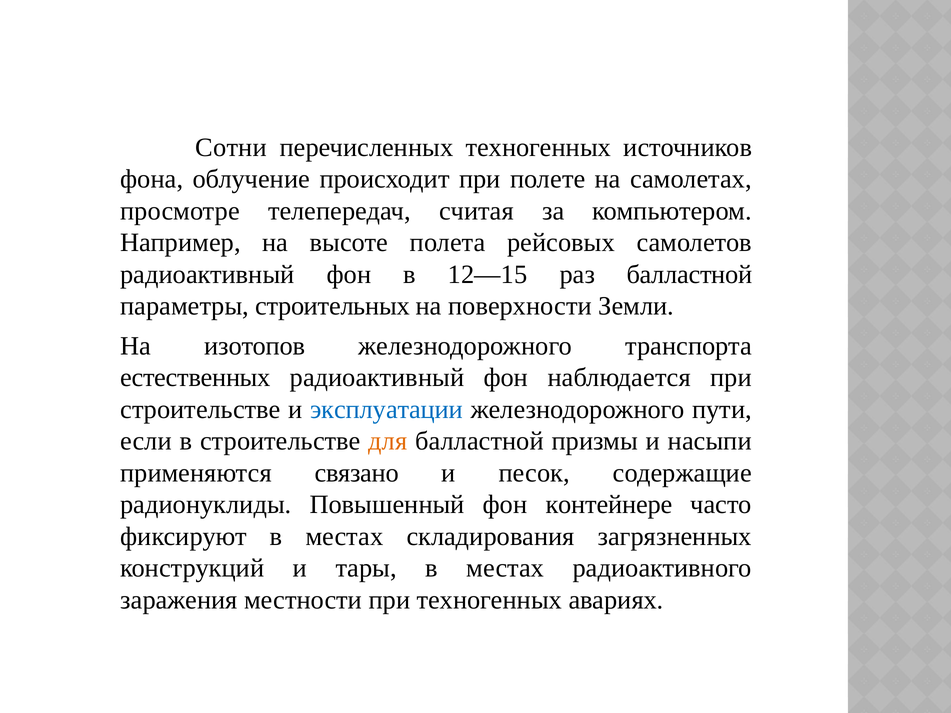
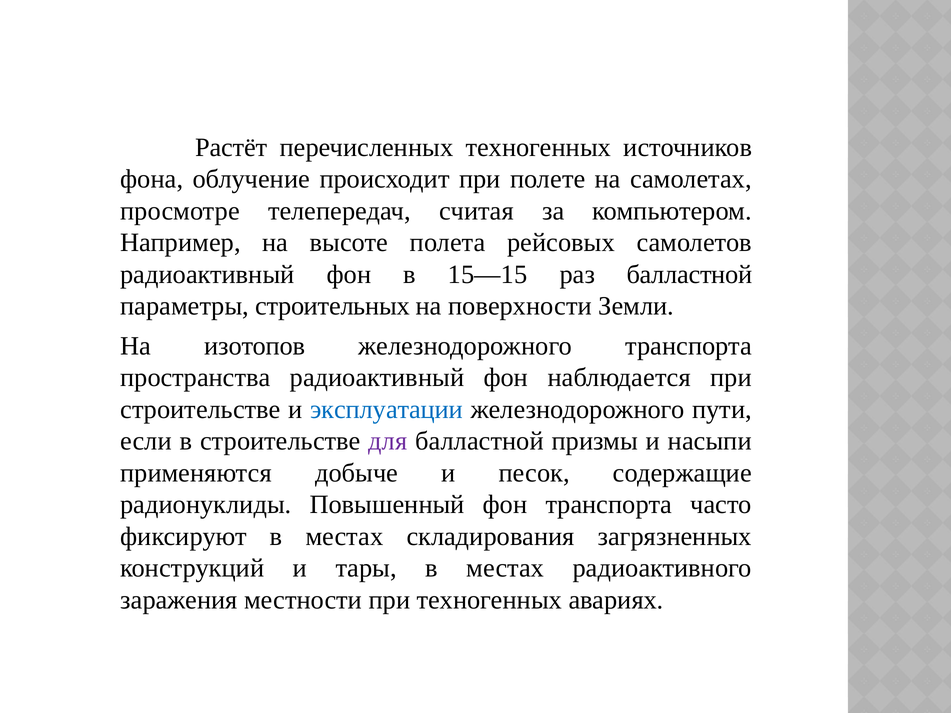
Сотни: Сотни -> Растёт
12—15: 12—15 -> 15—15
естественных: естественных -> пространства
для colour: orange -> purple
связано: связано -> добыче
фон контейнере: контейнере -> транспорта
